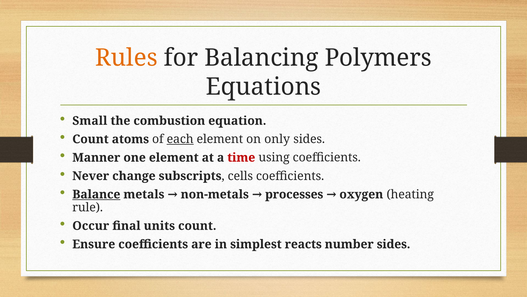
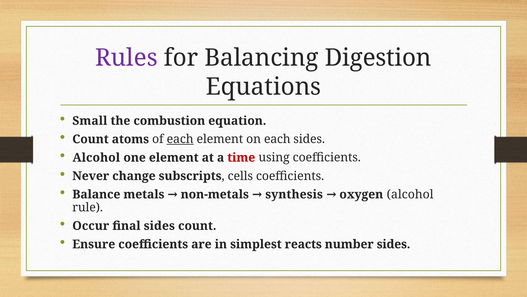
Rules colour: orange -> purple
Polymers: Polymers -> Digestion
on only: only -> each
Manner at (96, 157): Manner -> Alcohol
Balance underline: present -> none
processes: processes -> synthesis
heating at (410, 194): heating -> alcohol
final units: units -> sides
